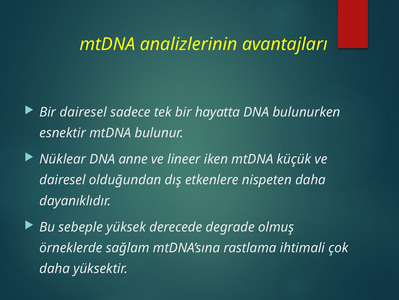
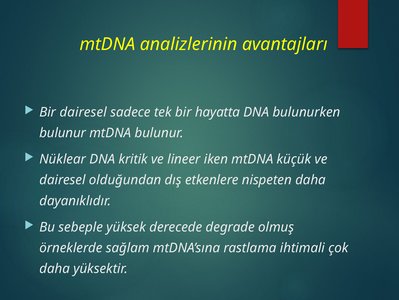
esnektir at (63, 133): esnektir -> bulunur
anne: anne -> kritik
